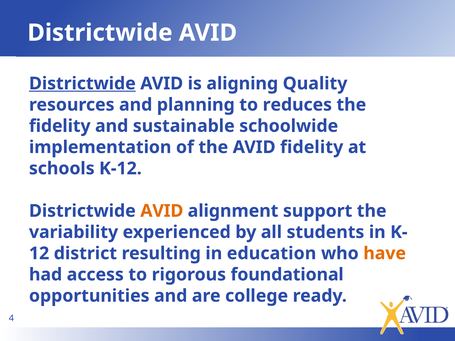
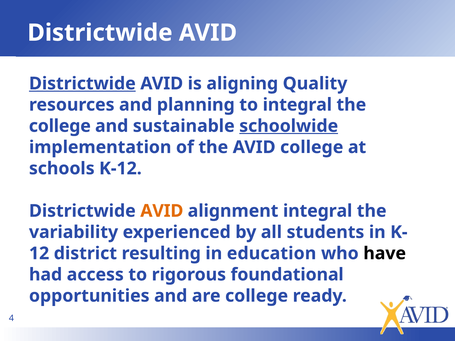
to reduces: reduces -> integral
fidelity at (60, 126): fidelity -> college
schoolwide underline: none -> present
AVID fidelity: fidelity -> college
alignment support: support -> integral
have colour: orange -> black
